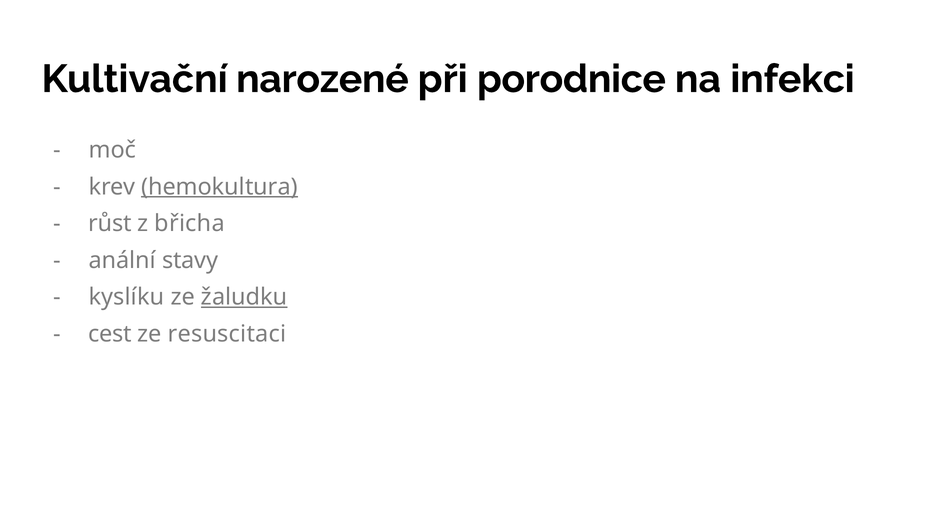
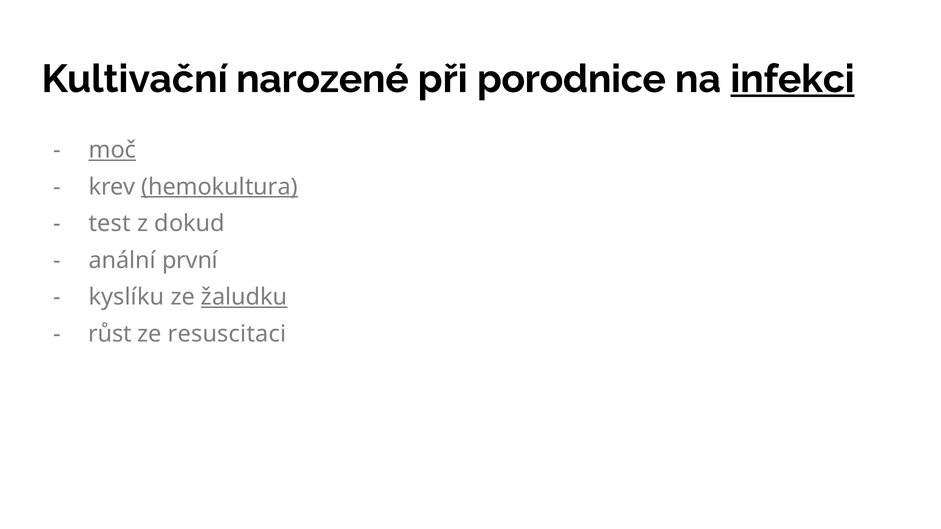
infekci underline: none -> present
moč underline: none -> present
růst: růst -> test
břicha: břicha -> dokud
stavy: stavy -> první
cest: cest -> růst
